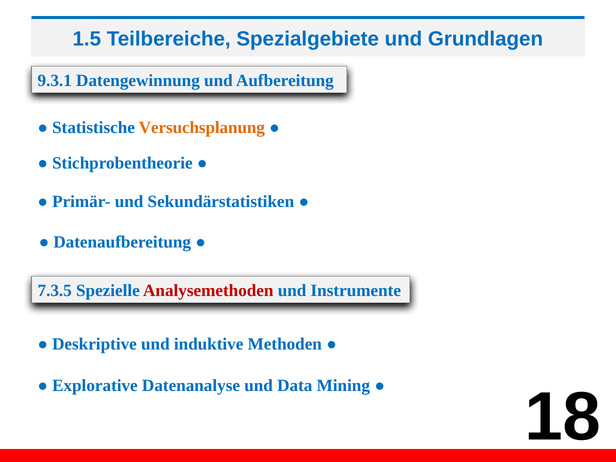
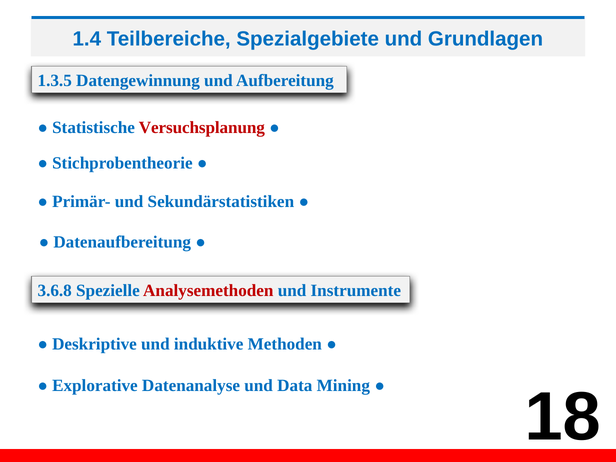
1.5: 1.5 -> 1.4
9.3.1: 9.3.1 -> 1.3.5
Versuchsplanung colour: orange -> red
7.3.5: 7.3.5 -> 3.6.8
